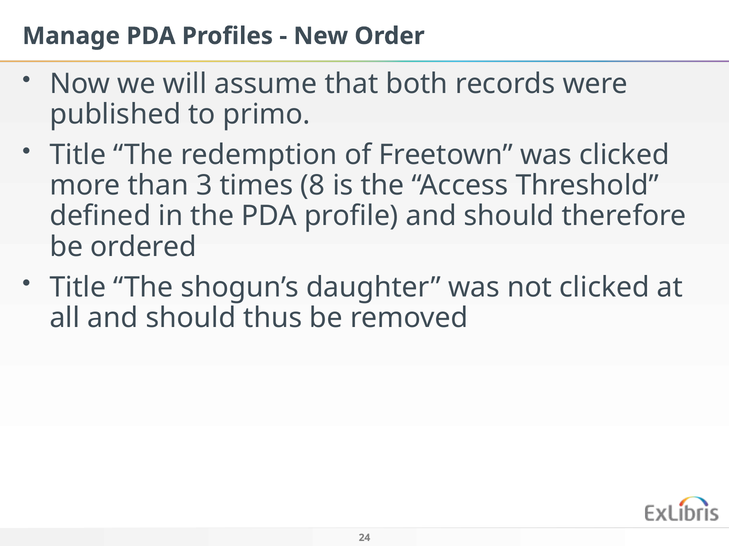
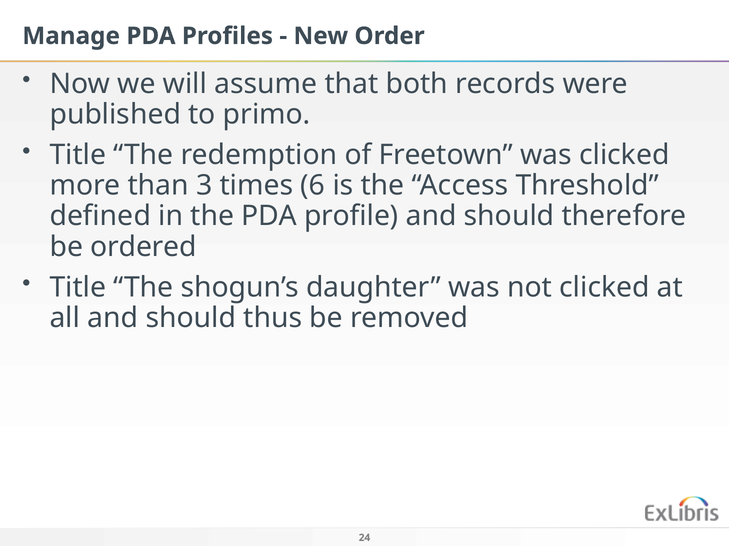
8: 8 -> 6
